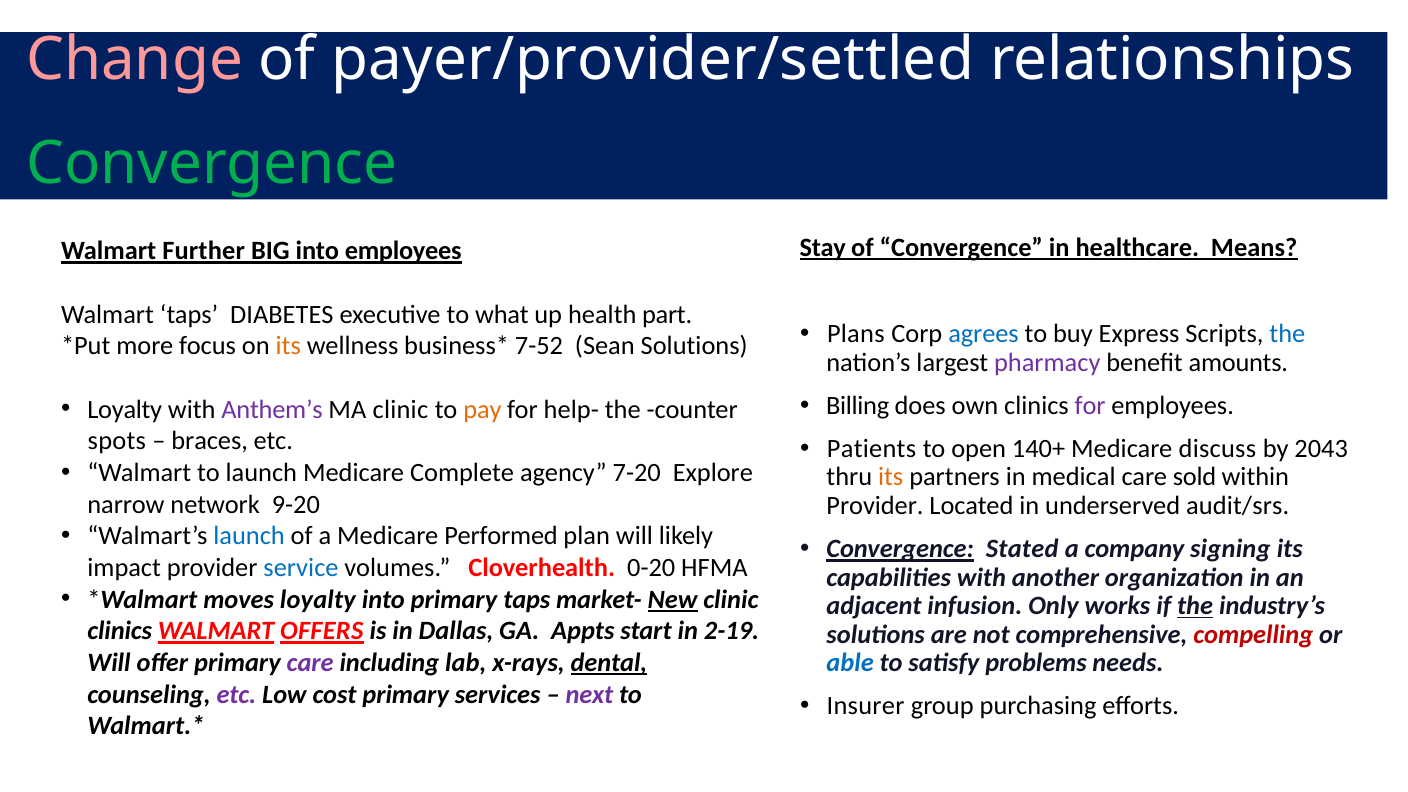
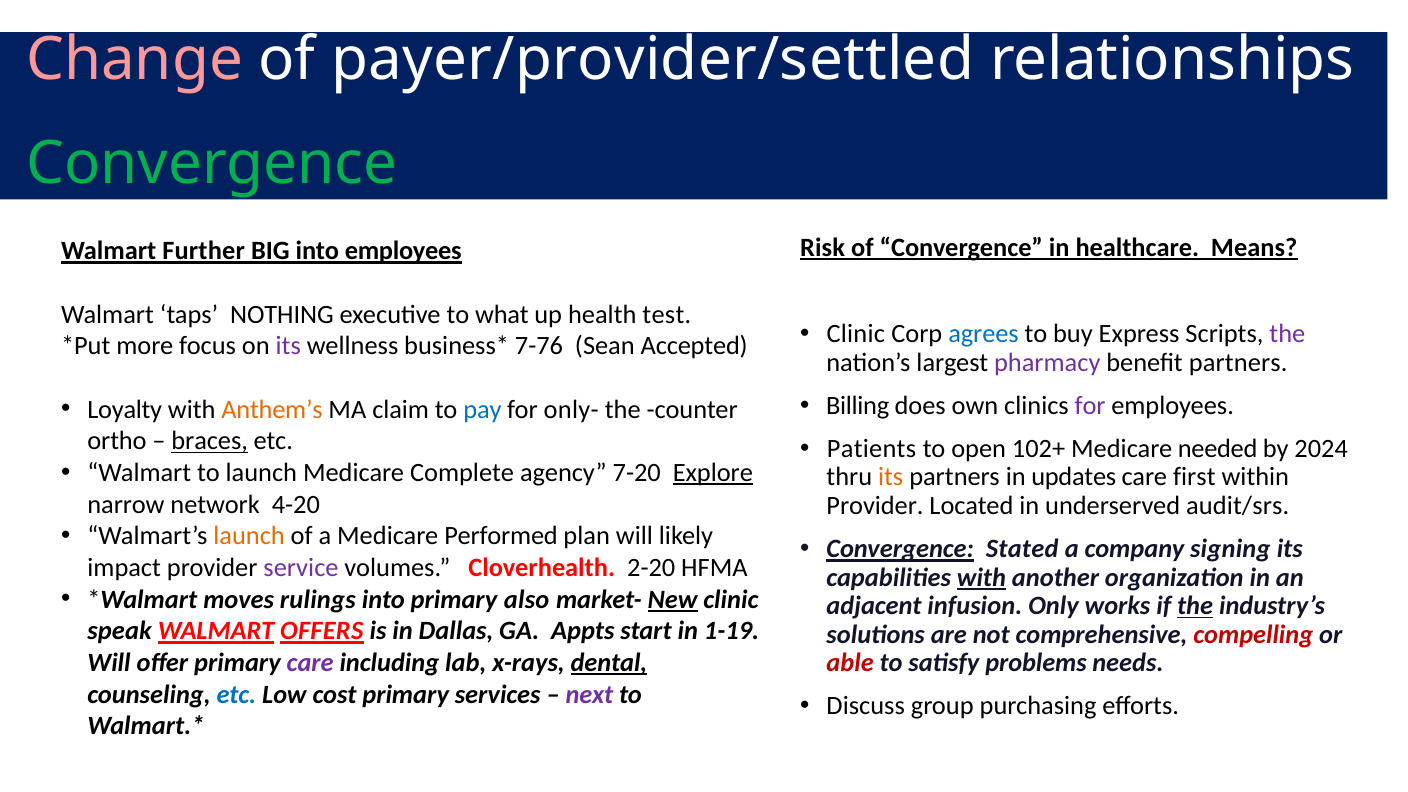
Stay: Stay -> Risk
DIABETES: DIABETES -> NOTHING
part: part -> test
Plans at (856, 334): Plans -> Clinic
the at (1287, 334) colour: blue -> purple
its at (288, 346) colour: orange -> purple
7-52: 7-52 -> 7-76
Sean Solutions: Solutions -> Accepted
benefit amounts: amounts -> partners
Anthem’s colour: purple -> orange
MA clinic: clinic -> claim
pay colour: orange -> blue
help-: help- -> only-
spots: spots -> ortho
braces underline: none -> present
140+: 140+ -> 102+
discuss: discuss -> needed
2043: 2043 -> 2024
Explore underline: none -> present
medical: medical -> updates
sold: sold -> first
9-20: 9-20 -> 4-20
launch at (249, 536) colour: blue -> orange
service colour: blue -> purple
0-20: 0-20 -> 2-20
with at (981, 577) underline: none -> present
moves loyalty: loyalty -> rulings
primary taps: taps -> also
clinics at (120, 631): clinics -> speak
2-19: 2-19 -> 1-19
able colour: blue -> red
etc at (236, 695) colour: purple -> blue
Insurer: Insurer -> Discuss
